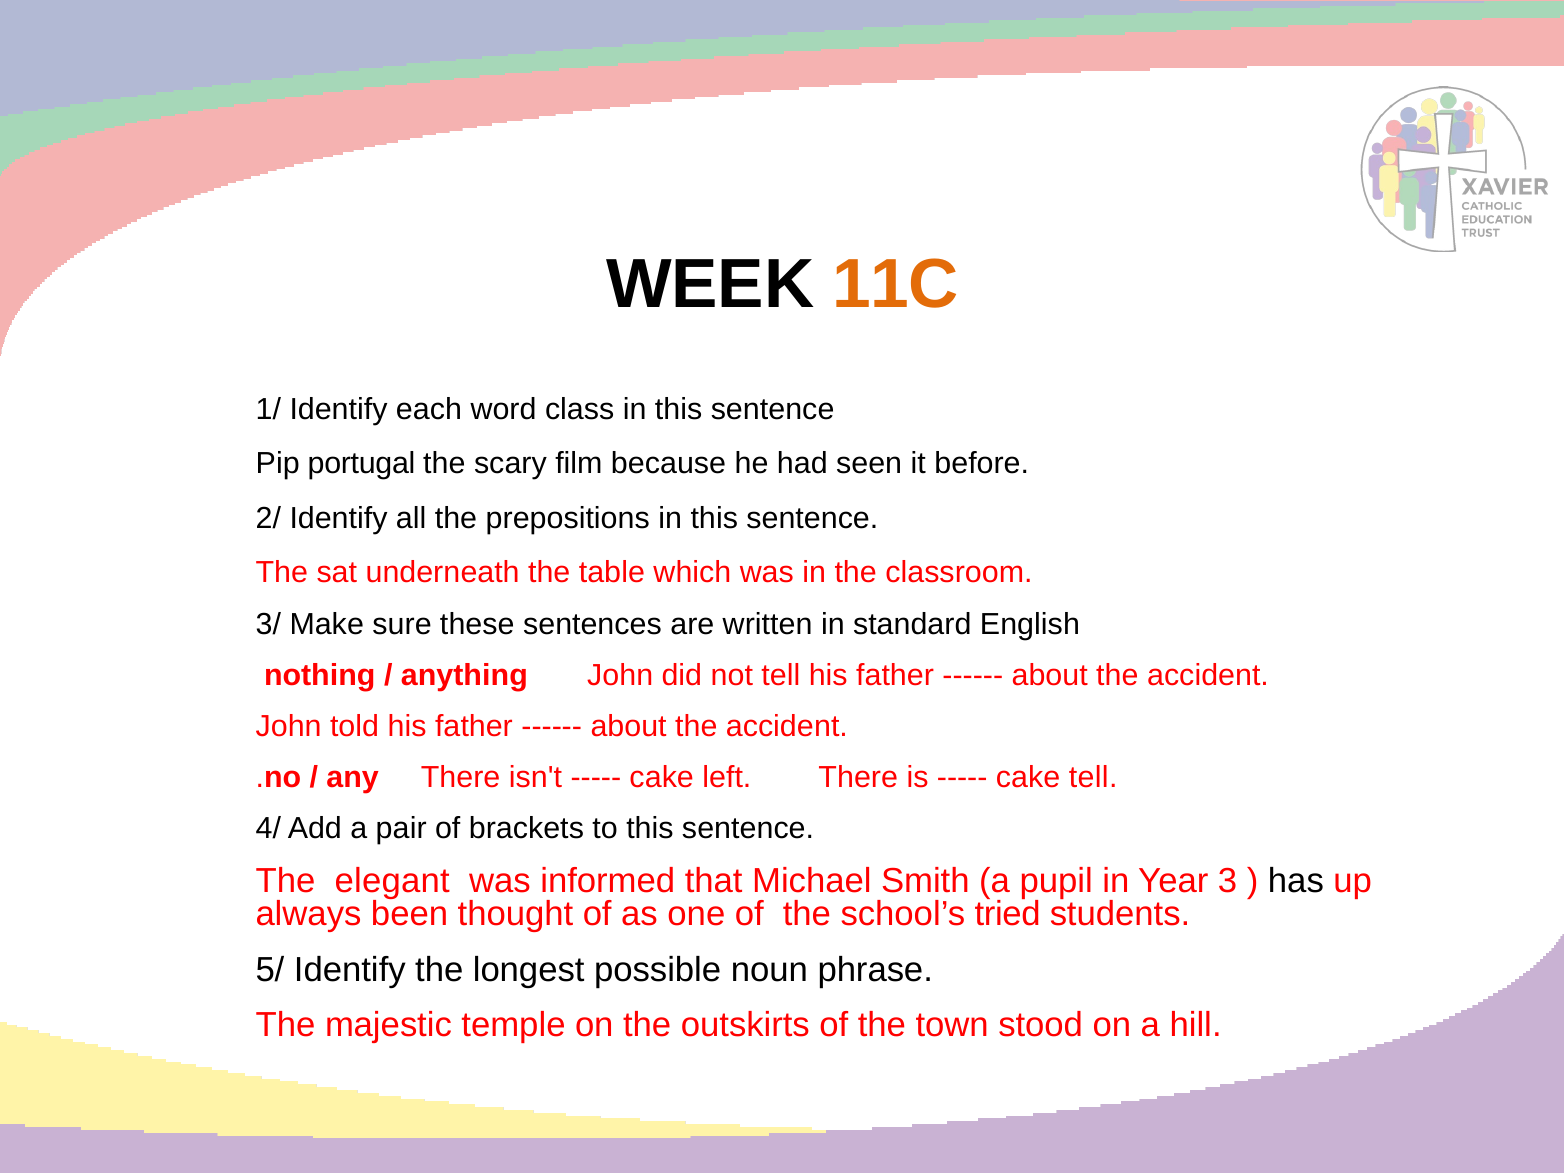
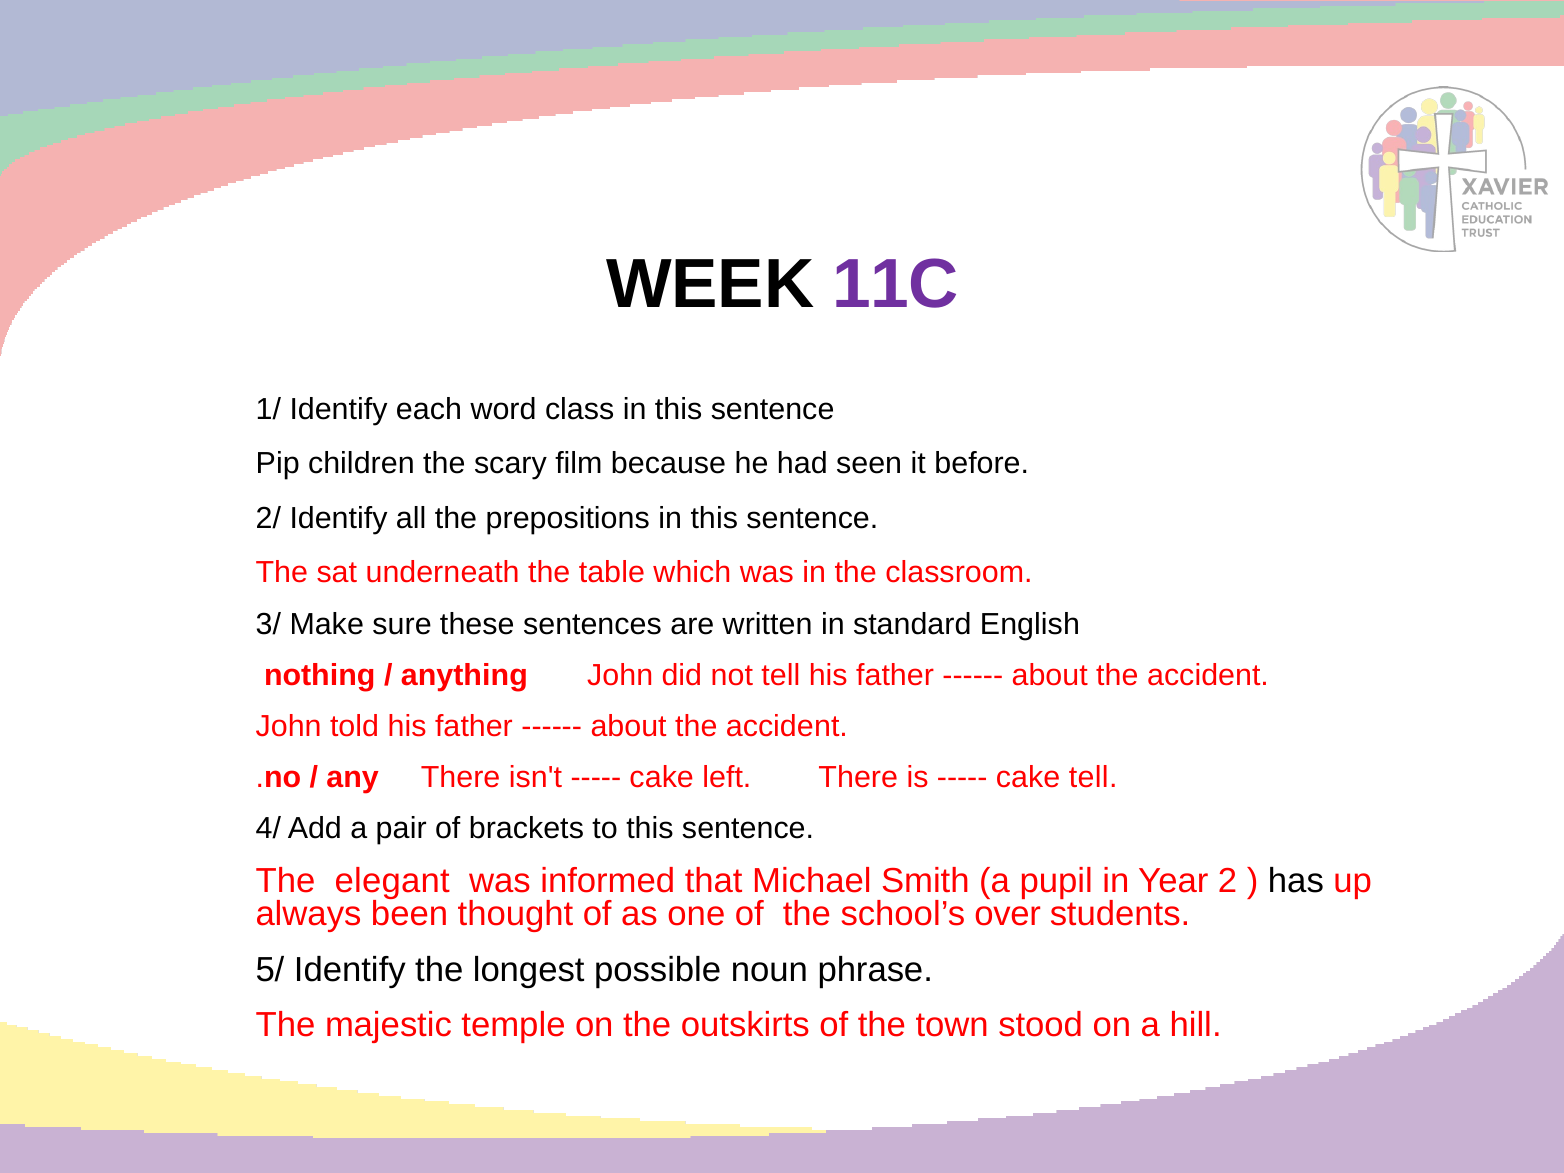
11C colour: orange -> purple
portugal: portugal -> children
3: 3 -> 2
tried: tried -> over
